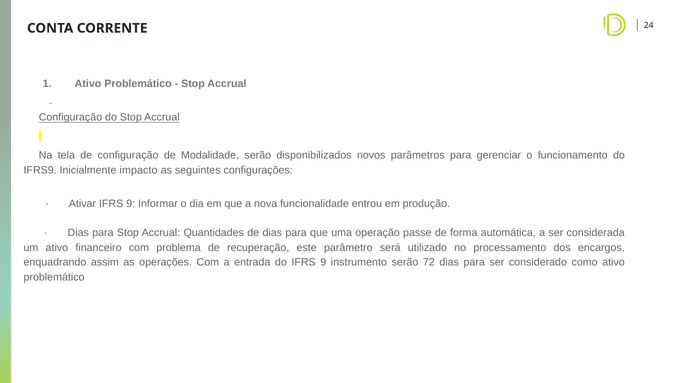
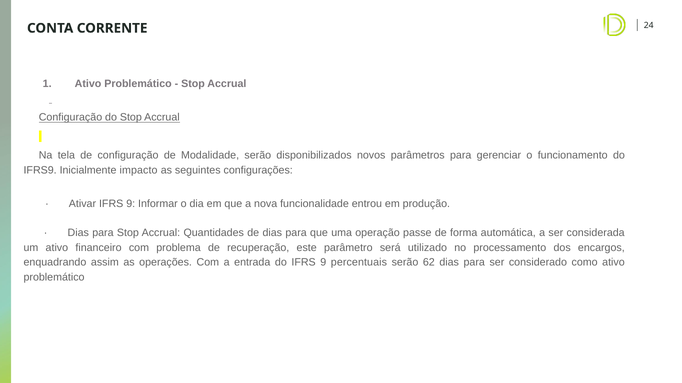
instrumento: instrumento -> percentuais
72: 72 -> 62
